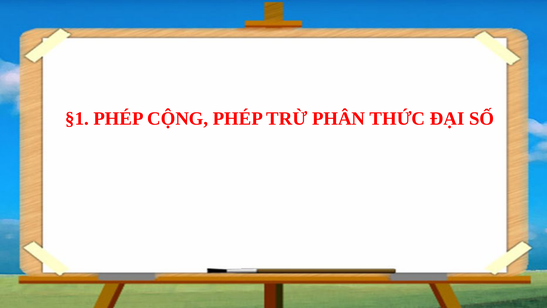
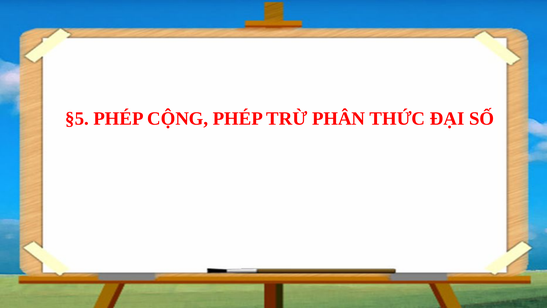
§1: §1 -> §5
